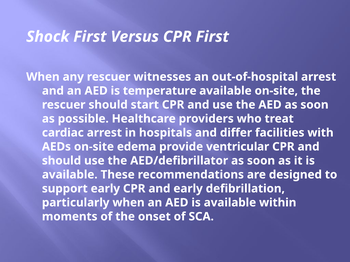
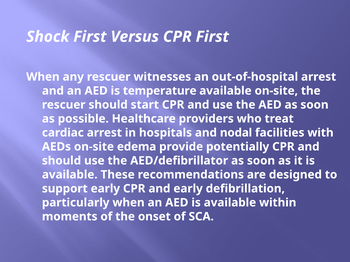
differ: differ -> nodal
ventricular: ventricular -> potentially
